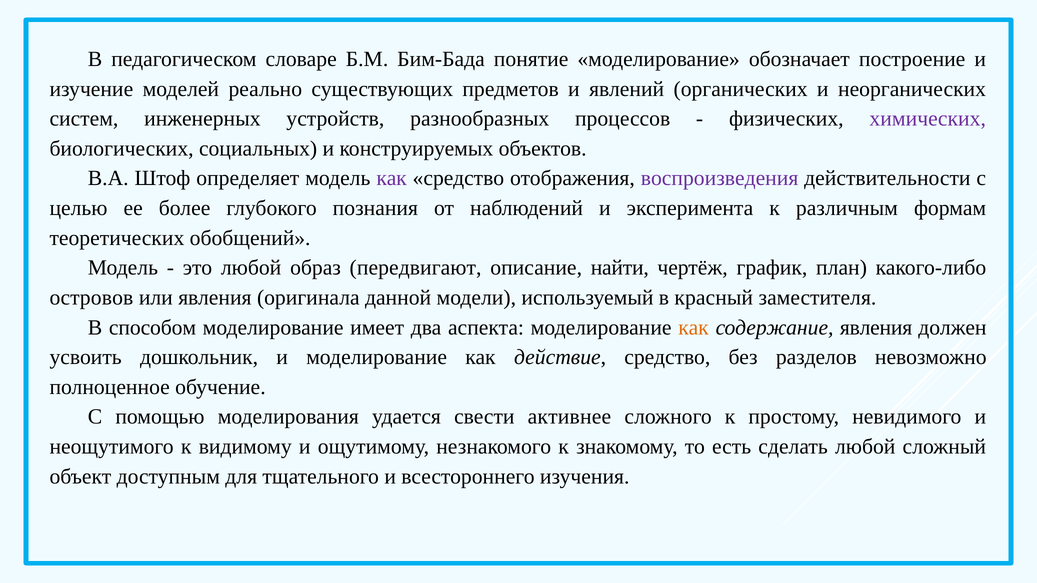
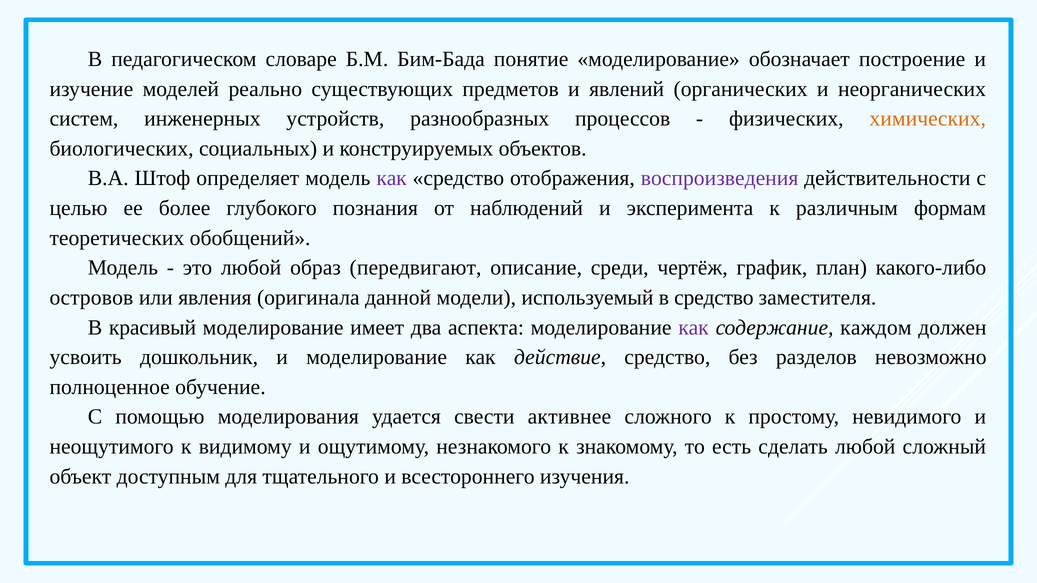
химических colour: purple -> orange
найти: найти -> среди
в красный: красный -> средство
способом: способом -> красивый
как at (693, 328) colour: orange -> purple
содержание явления: явления -> каждом
